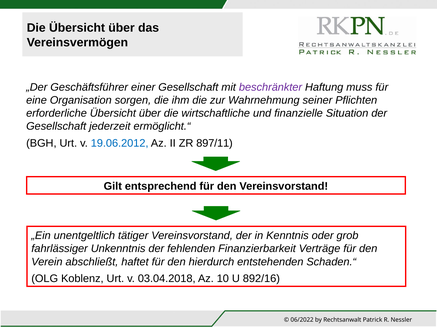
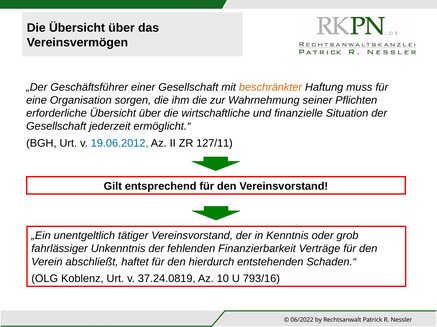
beschränkter colour: purple -> orange
897/11: 897/11 -> 127/11
03.04.2018: 03.04.2018 -> 37.24.0819
892/16: 892/16 -> 793/16
